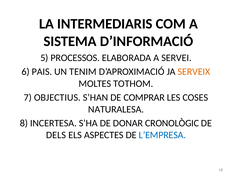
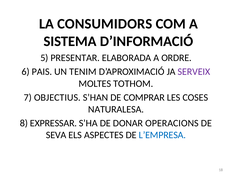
INTERMEDIARIS: INTERMEDIARIS -> CONSUMIDORS
PROCESSOS: PROCESSOS -> PRESENTAR
SERVEI: SERVEI -> ORDRE
SERVEIX colour: orange -> purple
INCERTESA: INCERTESA -> EXPRESSAR
CRONOLÒGIC: CRONOLÒGIC -> OPERACIONS
DELS: DELS -> SEVA
